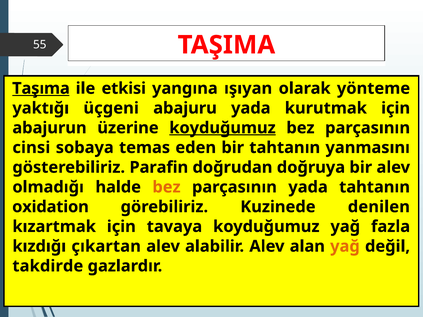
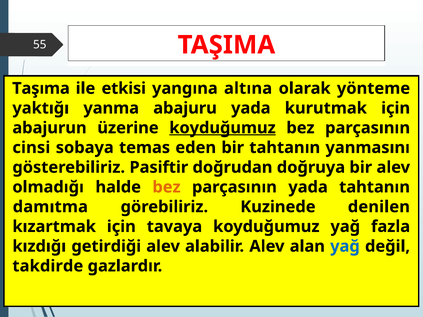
Taşıma underline: present -> none
ışıyan: ışıyan -> altına
üçgeni: üçgeni -> yanma
Parafin: Parafin -> Pasiftir
oxidation: oxidation -> damıtma
çıkartan: çıkartan -> getirdiği
yağ at (345, 246) colour: orange -> blue
